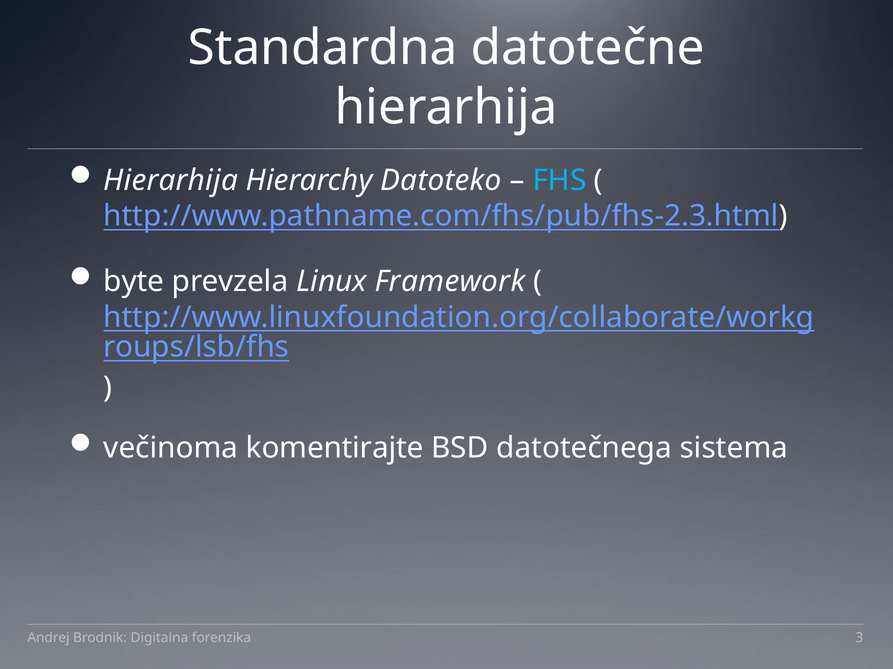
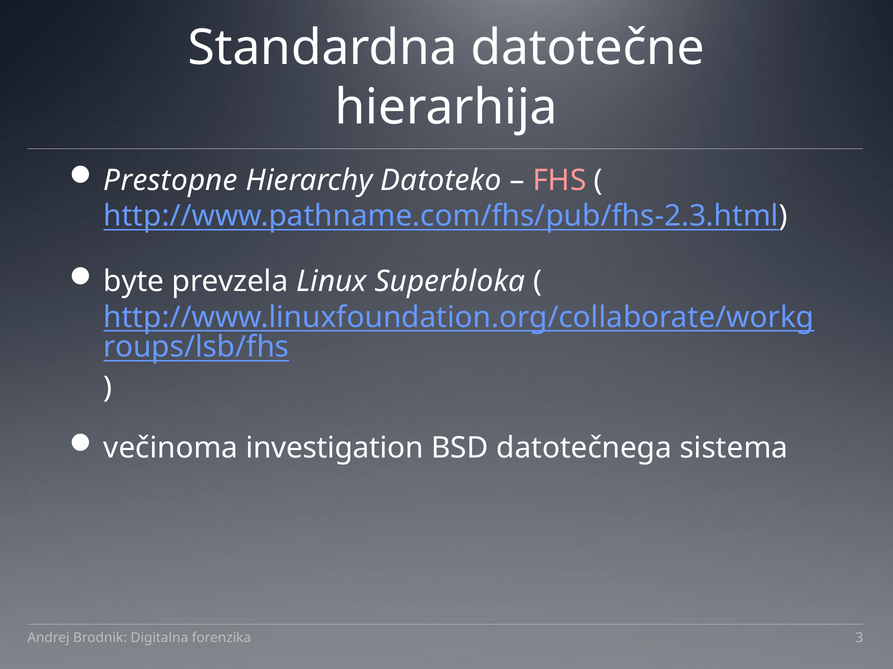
Hierarhija at (171, 181): Hierarhija -> Prestopne
FHS colour: light blue -> pink
Framework: Framework -> Superbloka
komentirajte: komentirajte -> investigation
